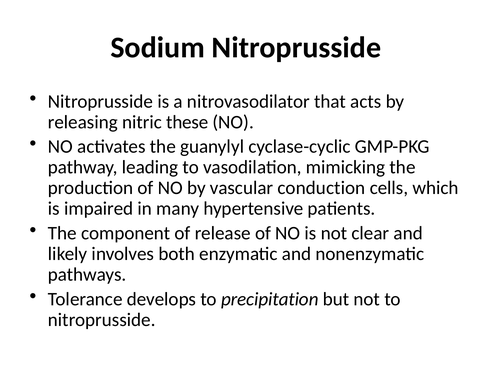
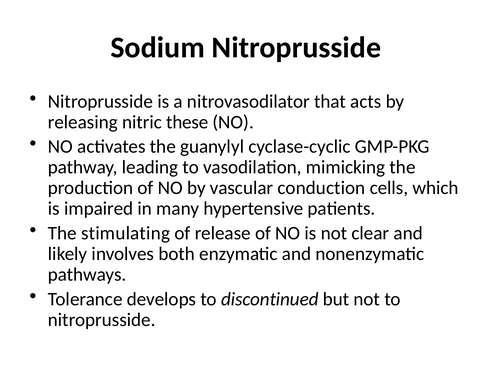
component: component -> stimulating
precipitation: precipitation -> discontinued
